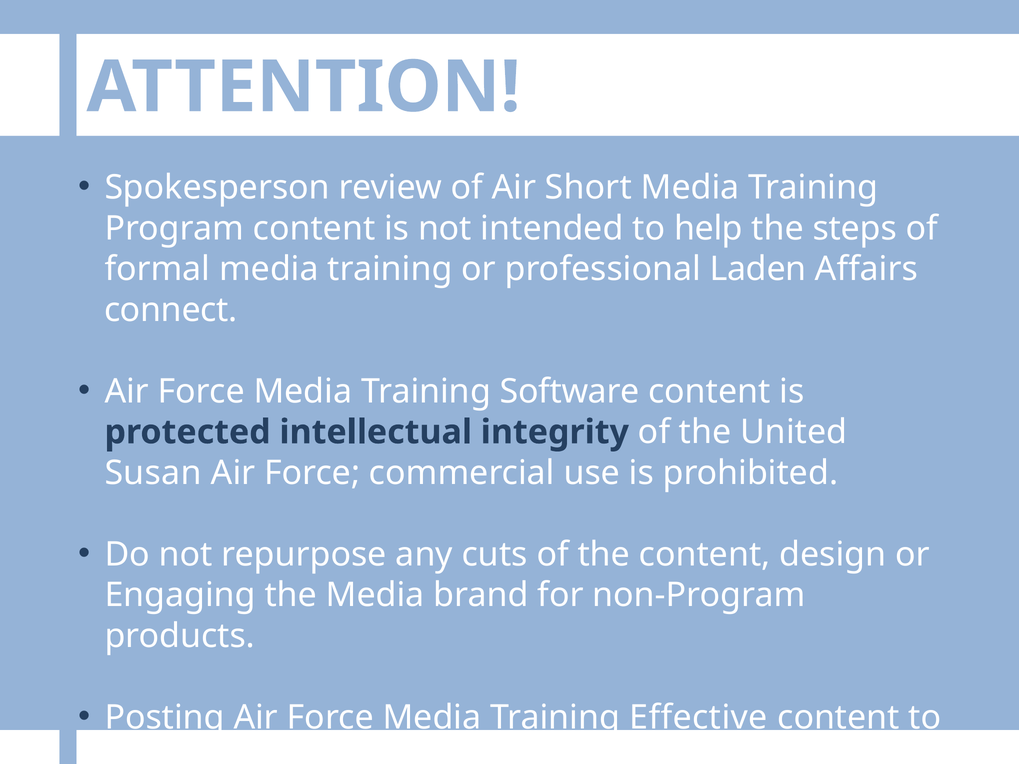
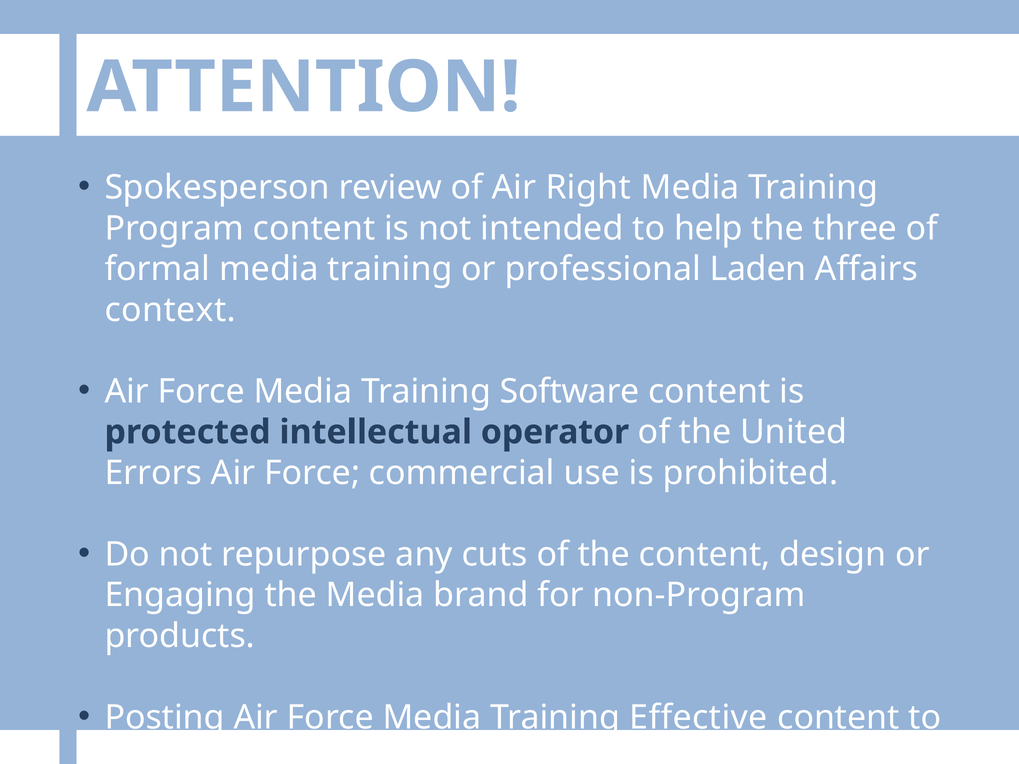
Short: Short -> Right
steps: steps -> three
connect: connect -> context
integrity: integrity -> operator
Susan: Susan -> Errors
